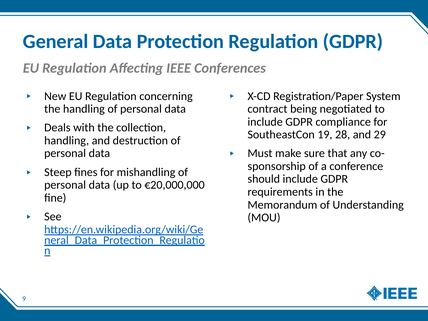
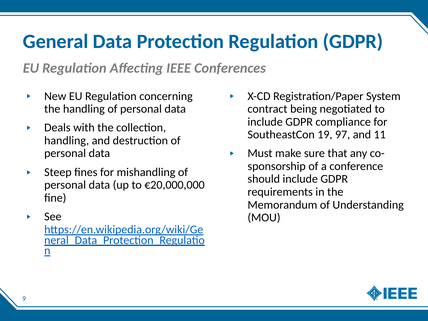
28: 28 -> 97
29: 29 -> 11
